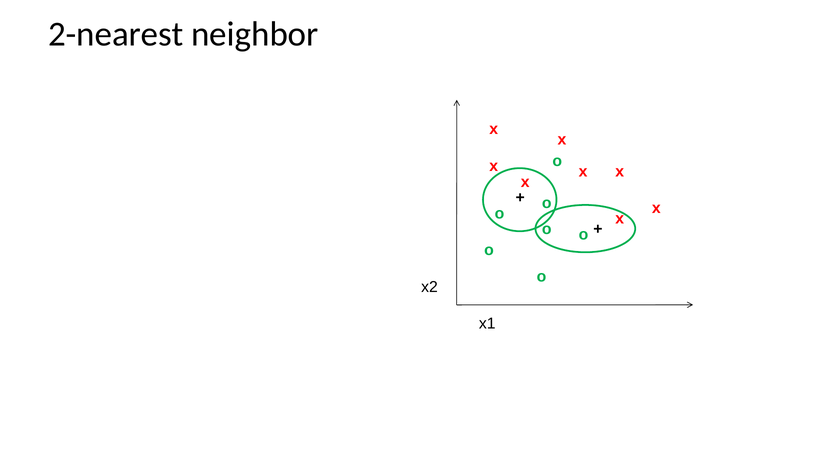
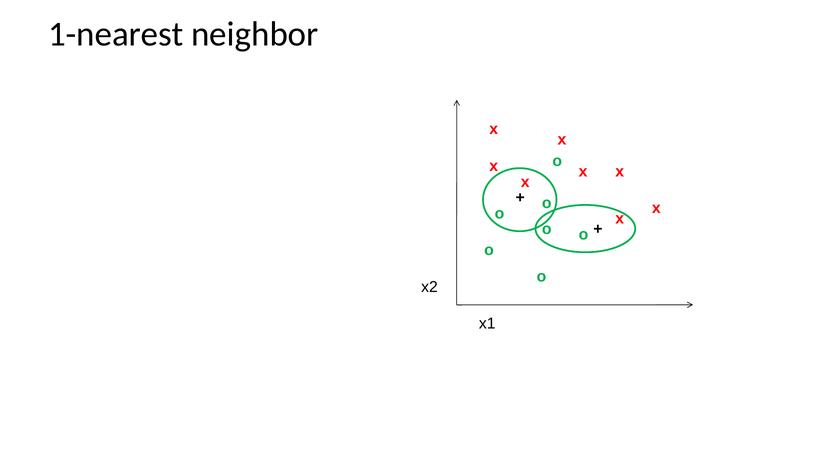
2-nearest: 2-nearest -> 1-nearest
